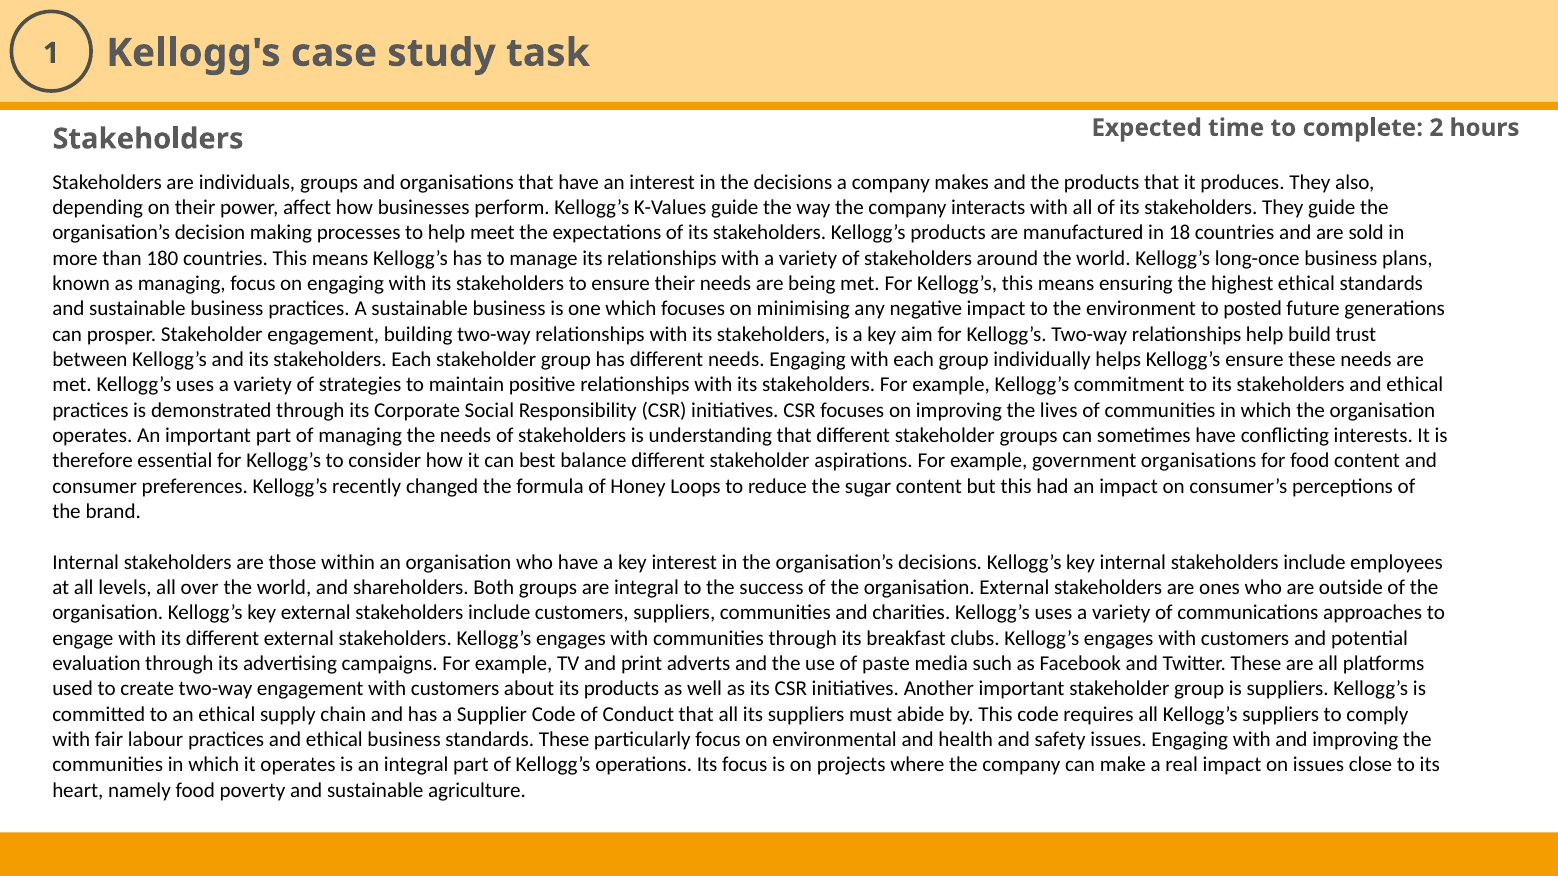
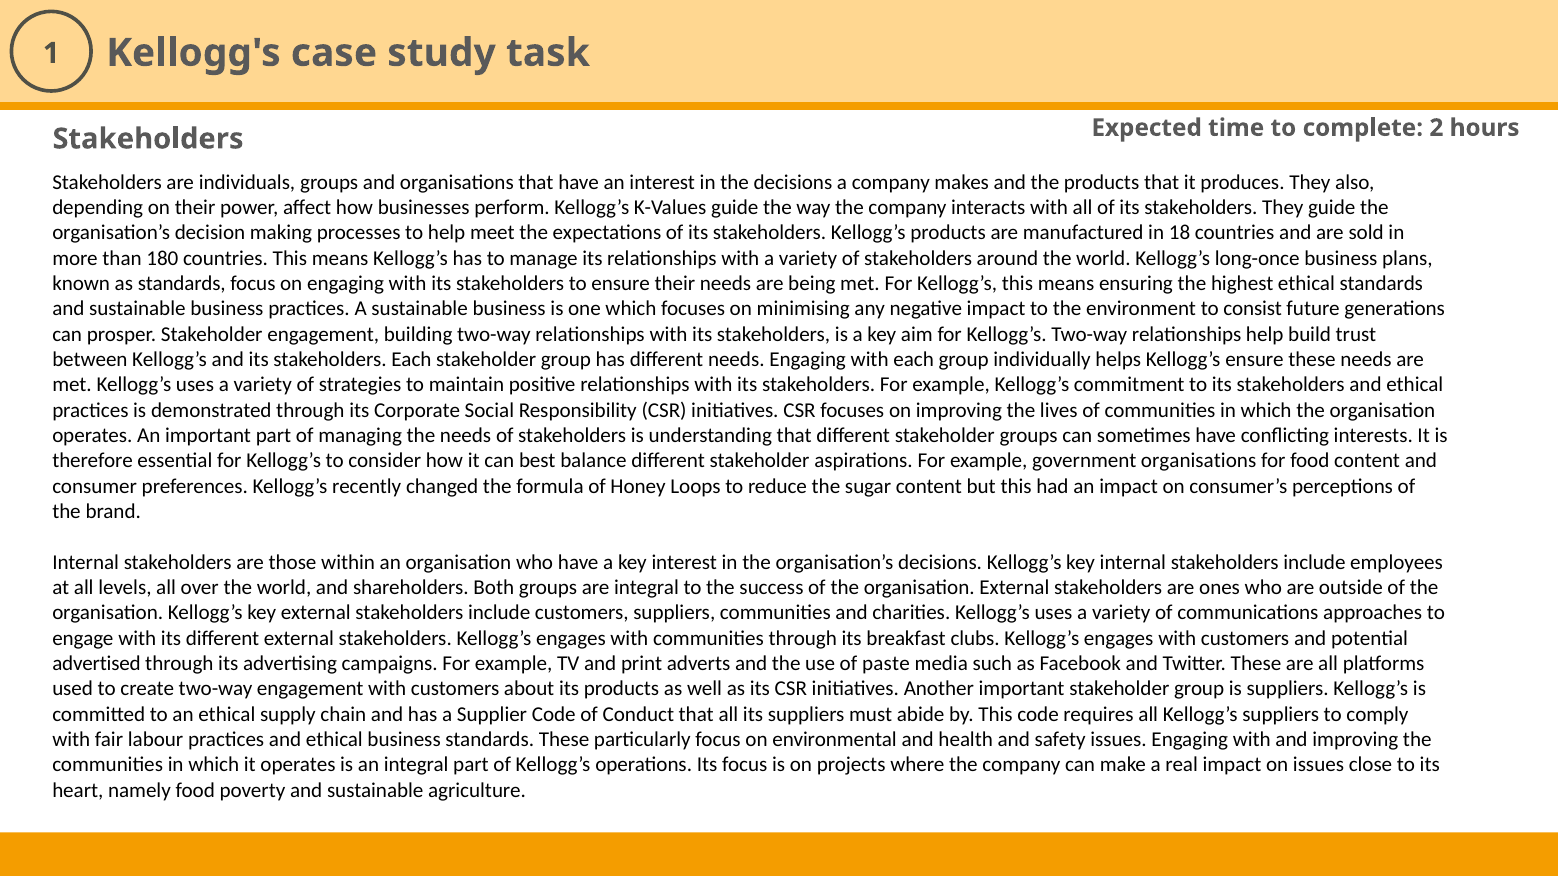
as managing: managing -> standards
posted: posted -> consist
evaluation: evaluation -> advertised
